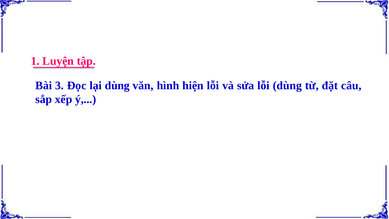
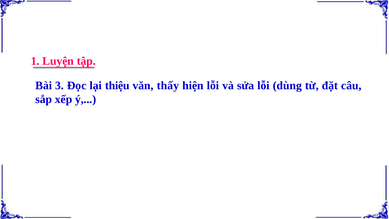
lại dùng: dùng -> thiệu
hình: hình -> thấy
